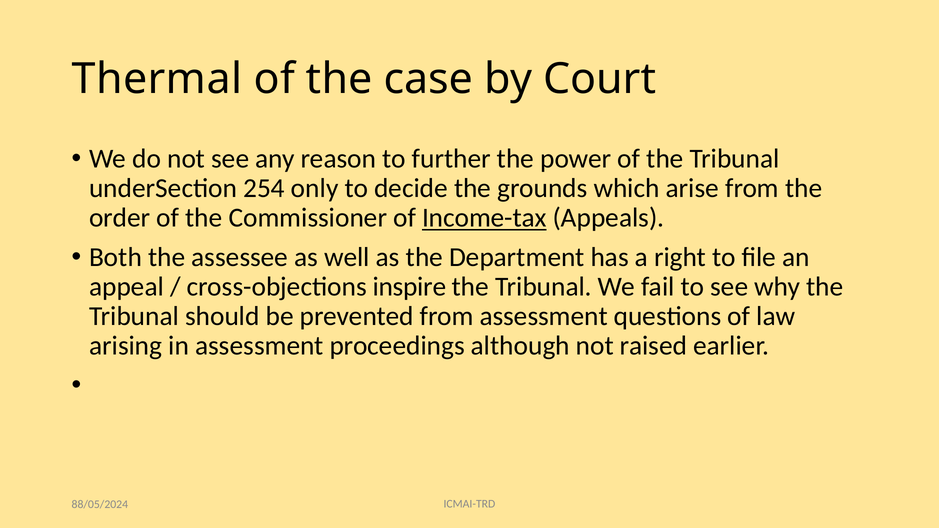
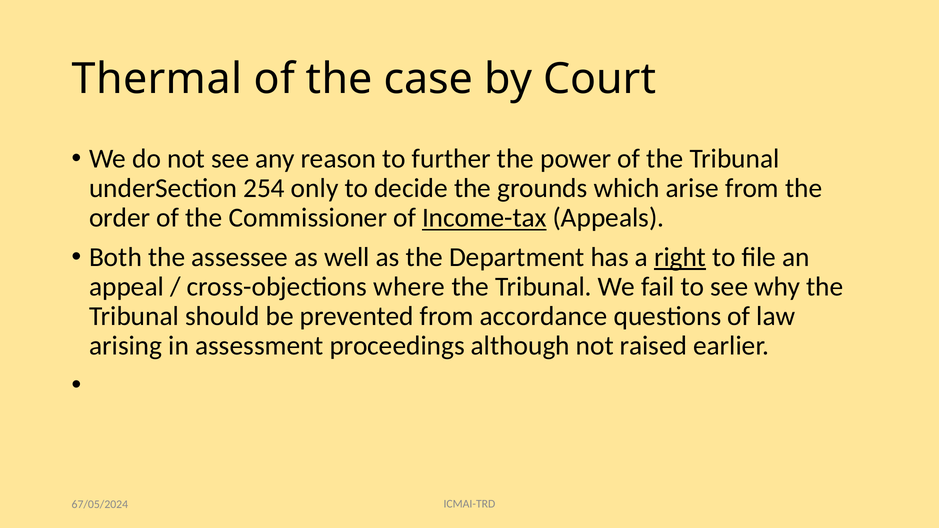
right underline: none -> present
inspire: inspire -> where
from assessment: assessment -> accordance
88/05/2024: 88/05/2024 -> 67/05/2024
